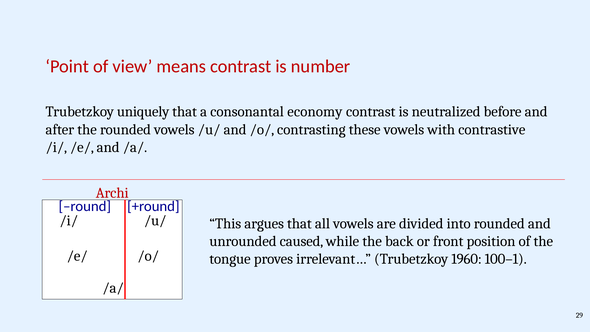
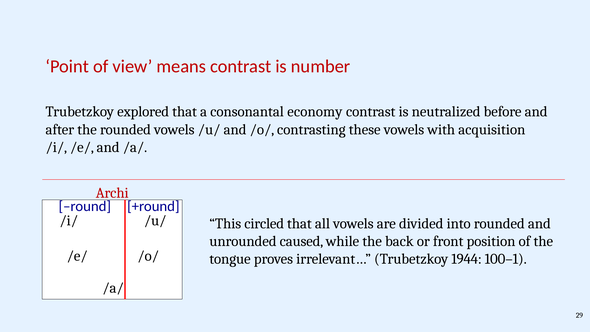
uniquely: uniquely -> explored
contrastive: contrastive -> acquisition
argues: argues -> circled
1960: 1960 -> 1944
